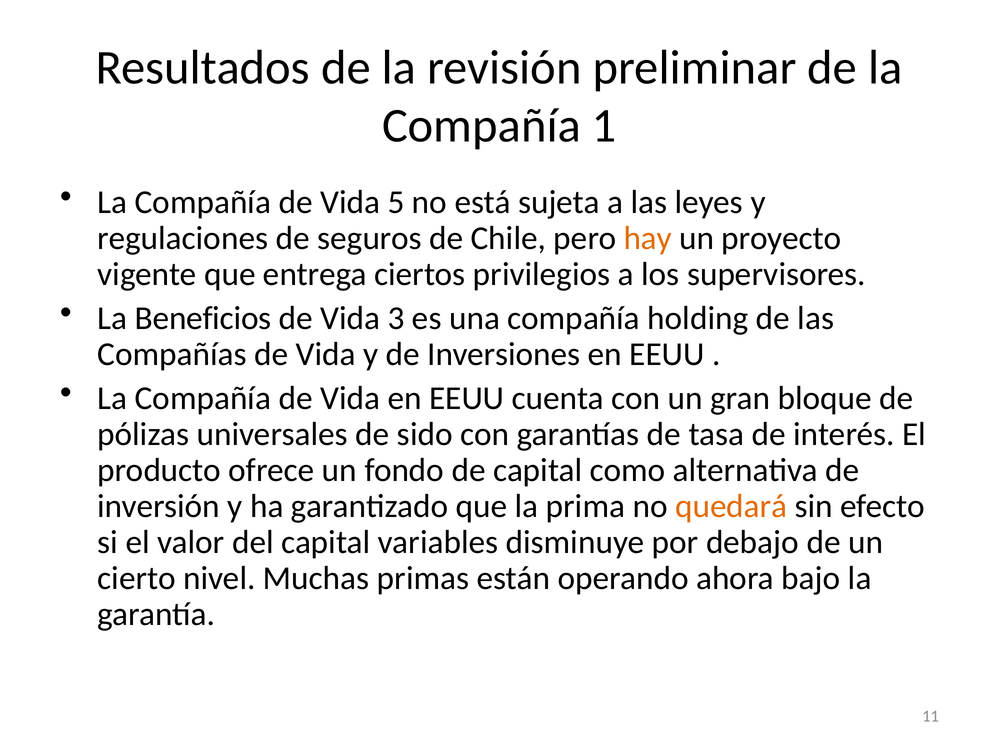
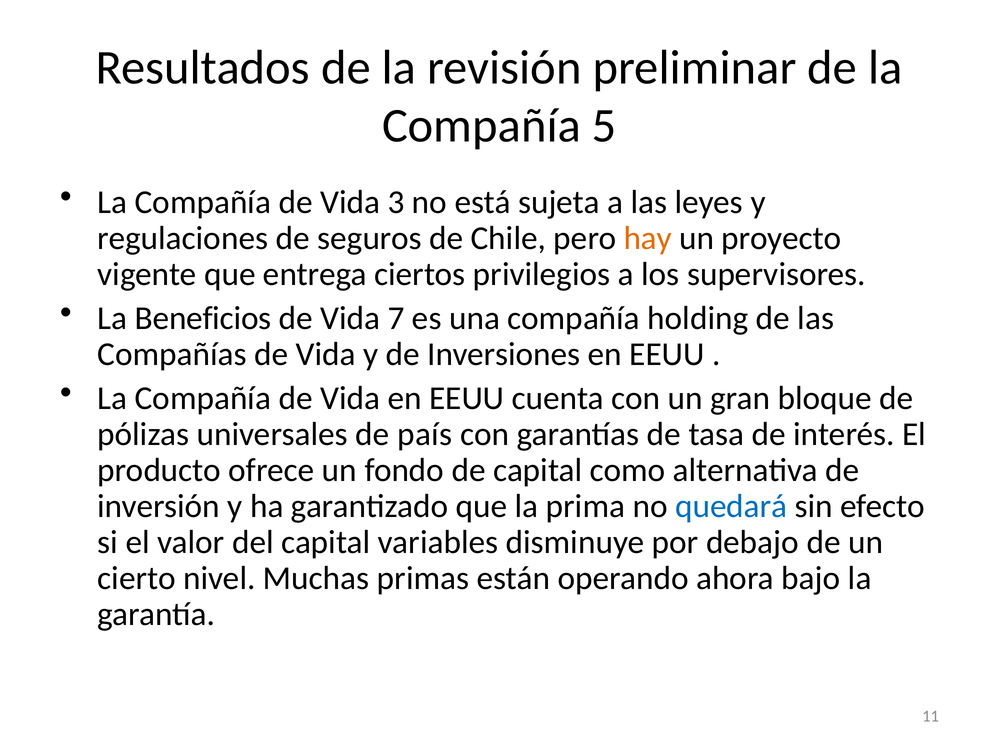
1: 1 -> 5
5: 5 -> 3
3: 3 -> 7
sido: sido -> país
quedará colour: orange -> blue
